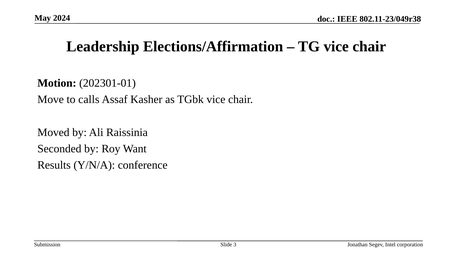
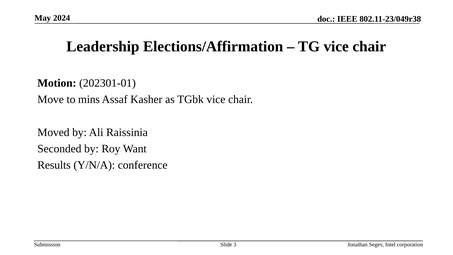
calls: calls -> mins
